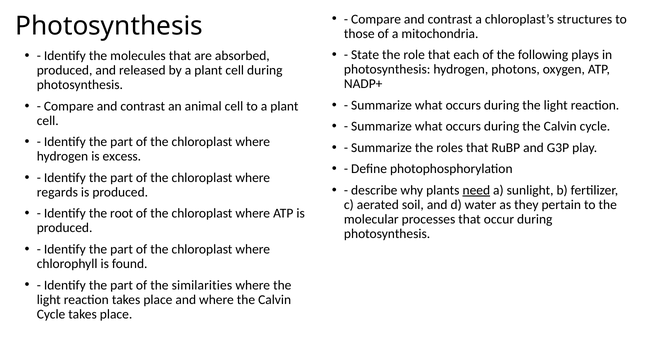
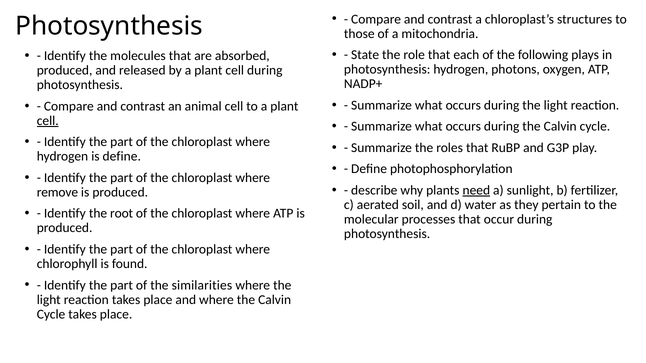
cell at (48, 121) underline: none -> present
is excess: excess -> define
regards: regards -> remove
